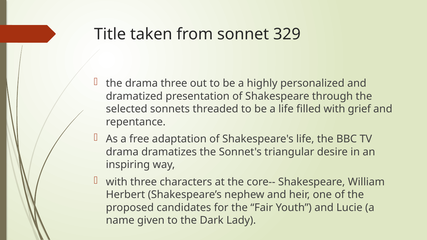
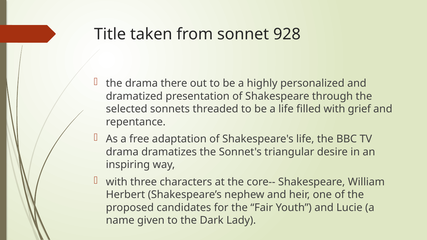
329: 329 -> 928
drama three: three -> there
